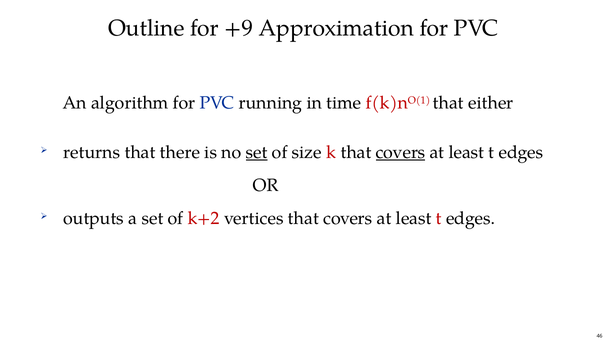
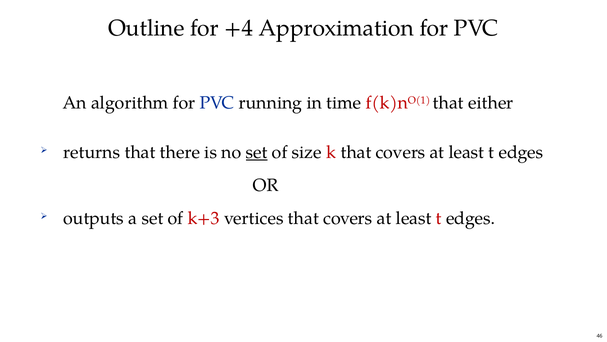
+9: +9 -> +4
covers at (401, 152) underline: present -> none
k+2: k+2 -> k+3
